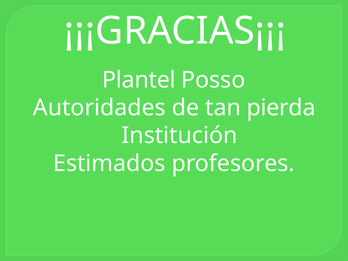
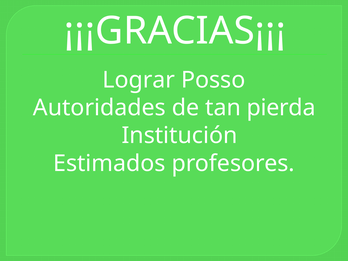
Plantel: Plantel -> Lograr
